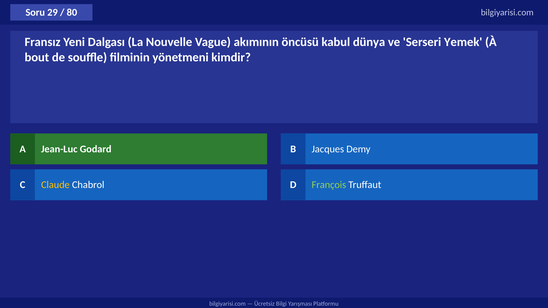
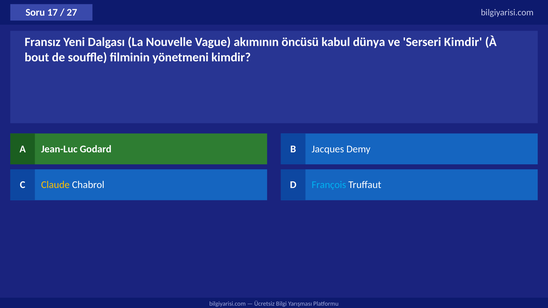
29: 29 -> 17
80: 80 -> 27
Serseri Yemek: Yemek -> Kimdir
François colour: light green -> light blue
